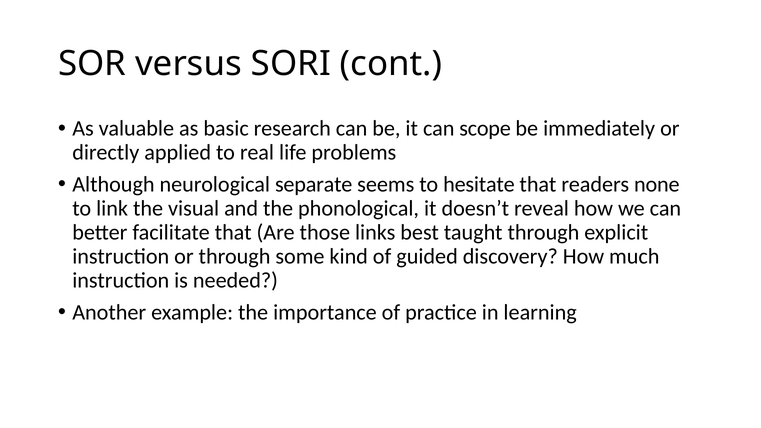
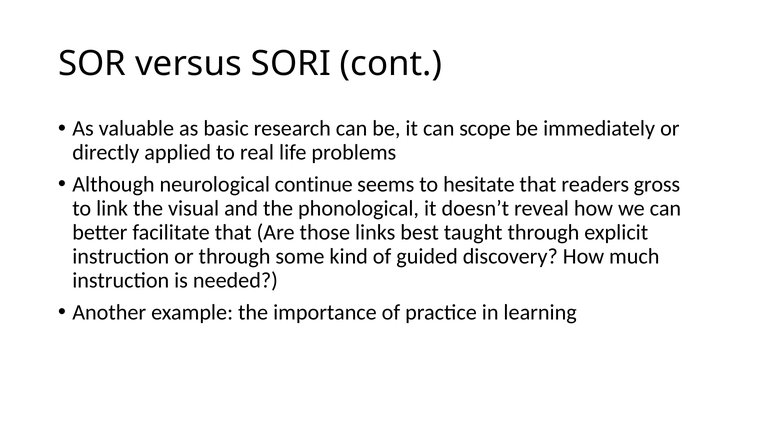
separate: separate -> continue
none: none -> gross
